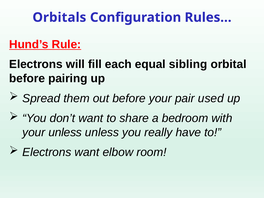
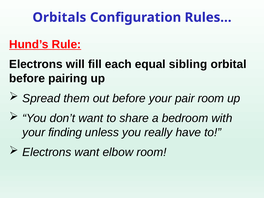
pair used: used -> room
your unless: unless -> finding
